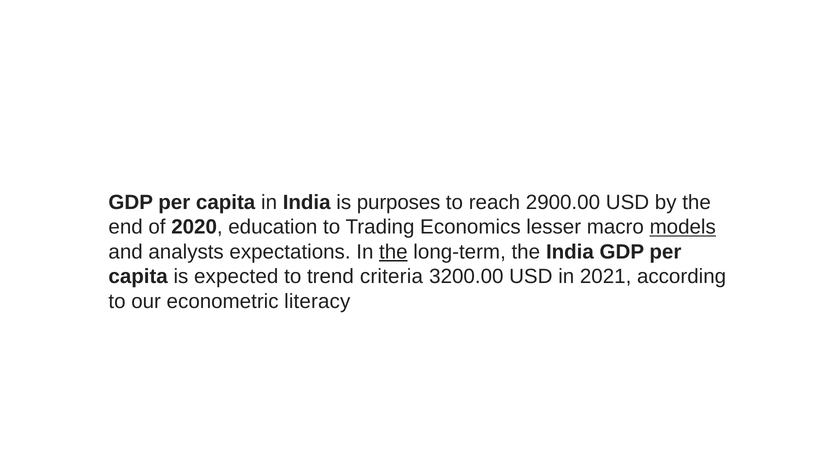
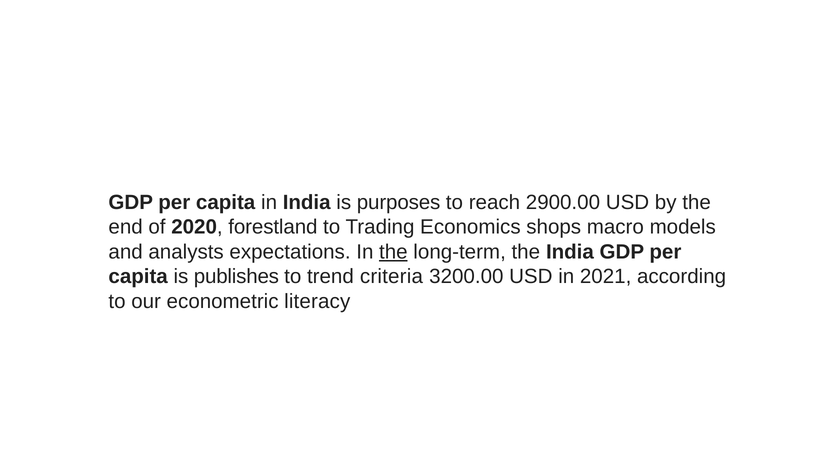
education: education -> forestland
lesser: lesser -> shops
models underline: present -> none
expected: expected -> publishes
